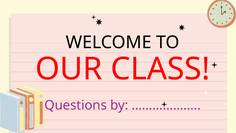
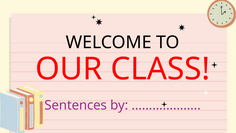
Questions: Questions -> Sentences
